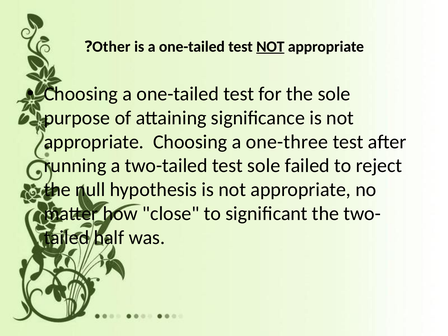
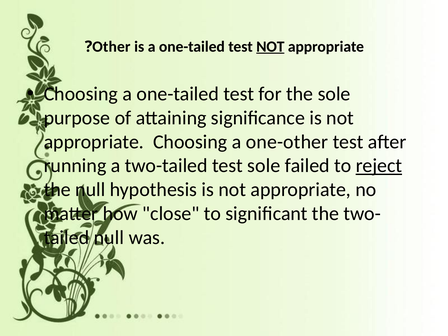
one-three: one-three -> one-other
reject underline: none -> present
half at (109, 238): half -> null
